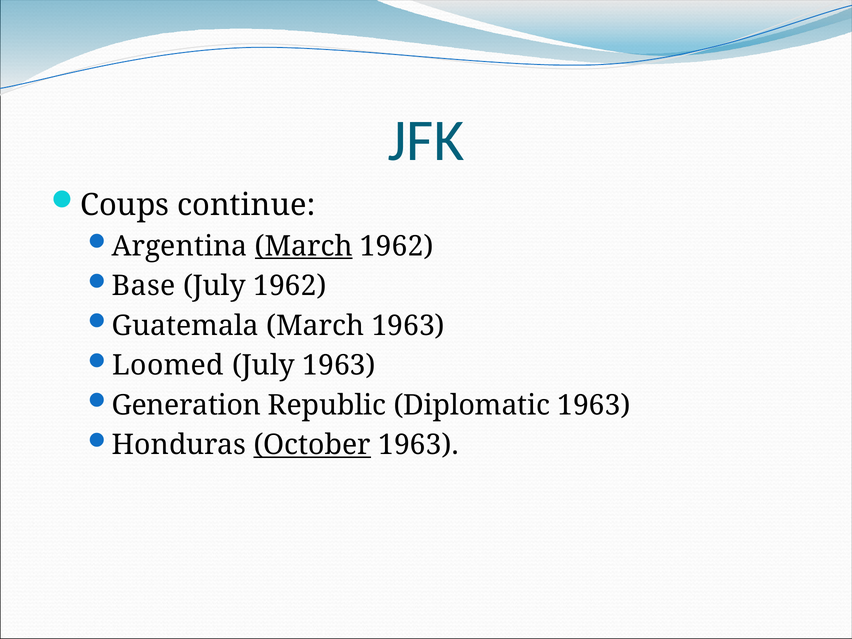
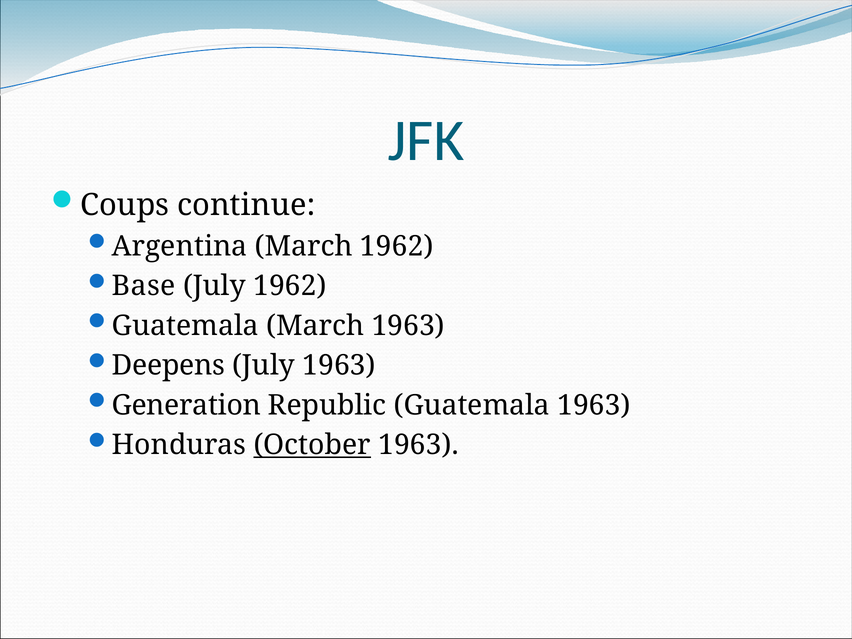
March at (304, 246) underline: present -> none
Loomed: Loomed -> Deepens
Republic Diplomatic: Diplomatic -> Guatemala
